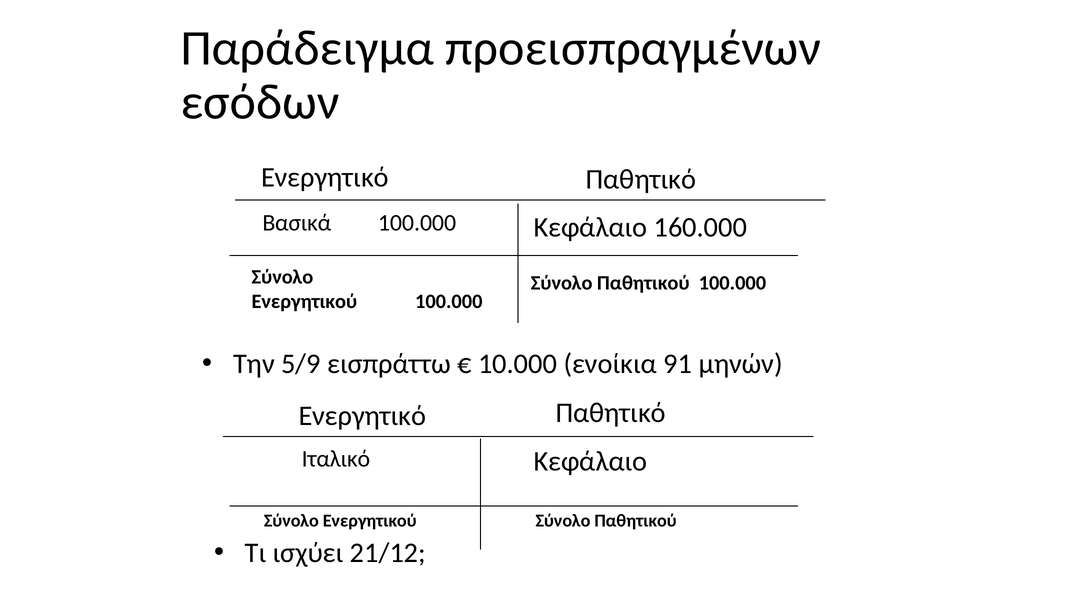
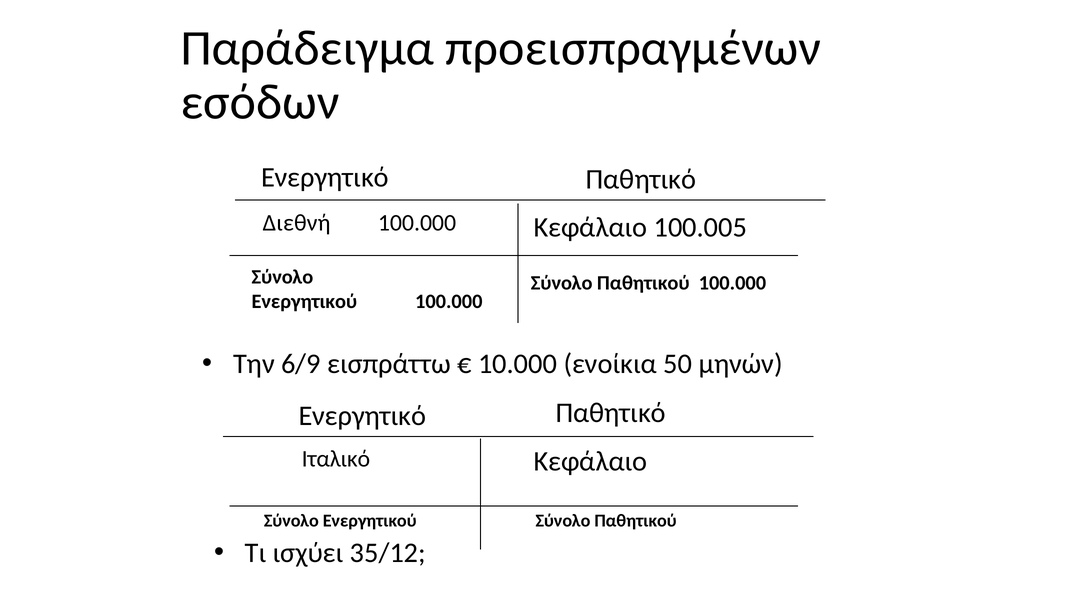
Βασικά: Βασικά -> Διεθνή
160.000: 160.000 -> 100.005
5/9: 5/9 -> 6/9
91: 91 -> 50
21/12: 21/12 -> 35/12
